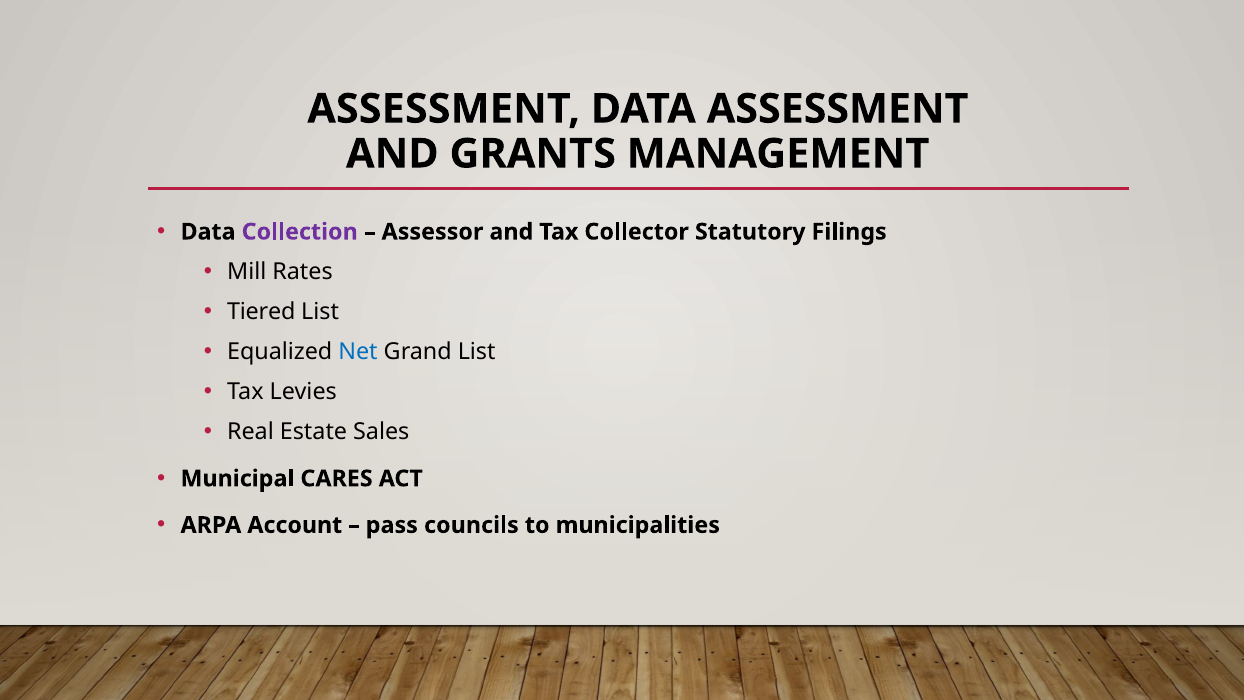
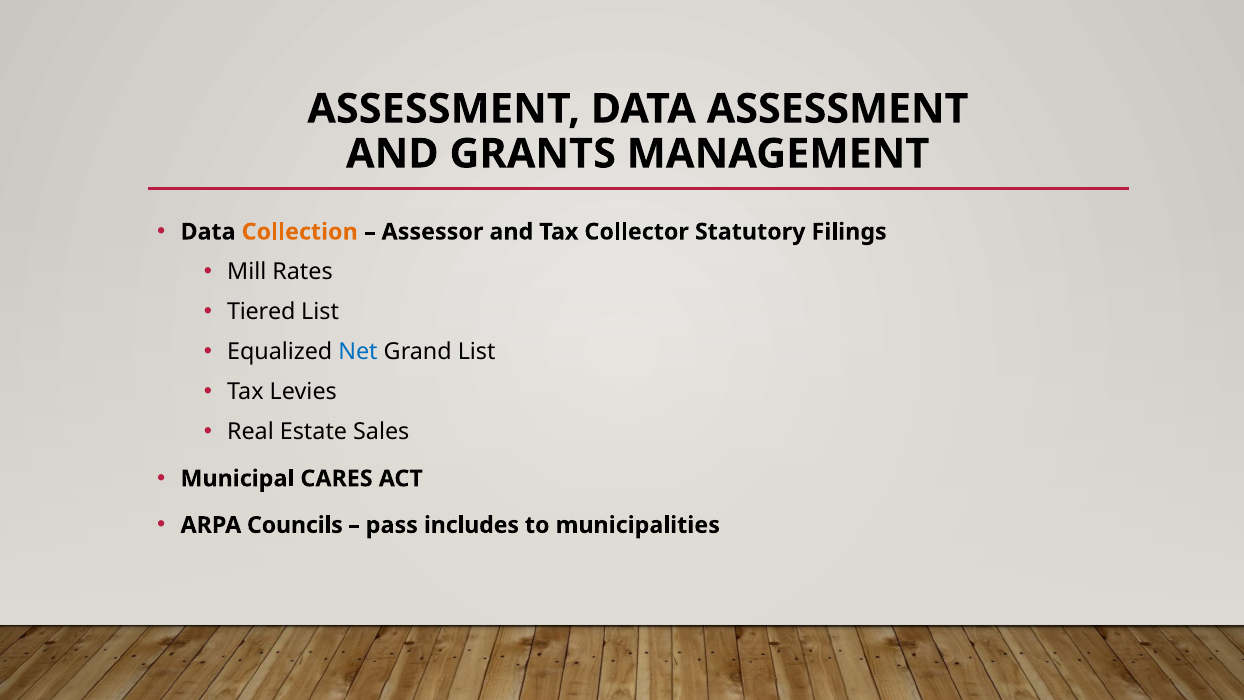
Collection colour: purple -> orange
Account: Account -> Councils
councils: councils -> includes
